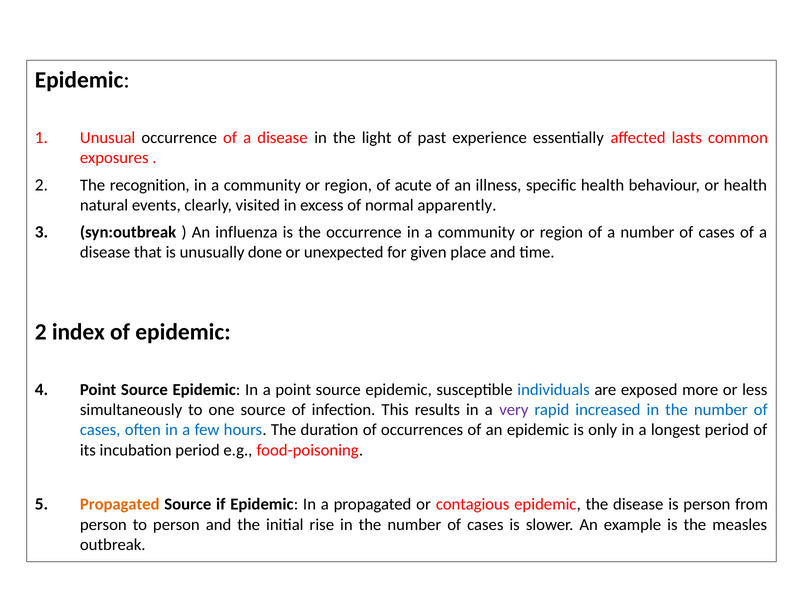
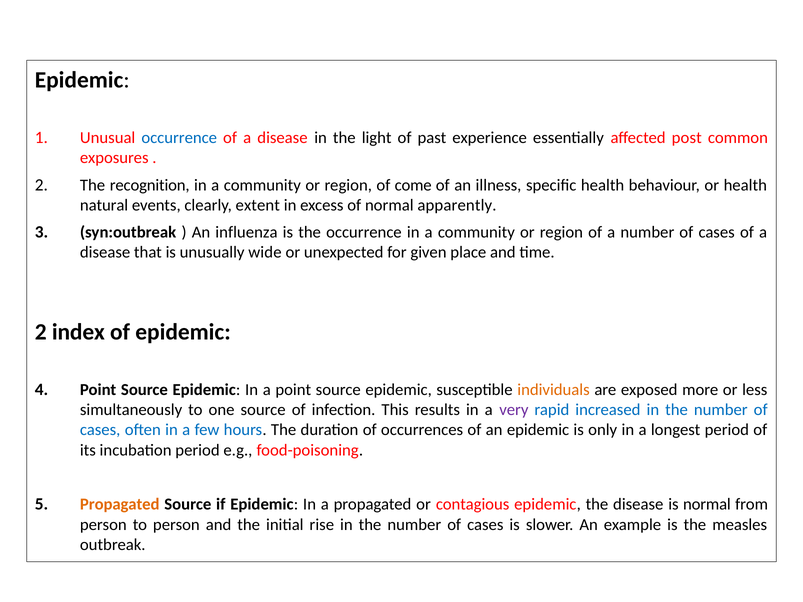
occurrence at (179, 138) colour: black -> blue
lasts: lasts -> post
acute: acute -> come
visited: visited -> extent
done: done -> wide
individuals colour: blue -> orange
is person: person -> normal
